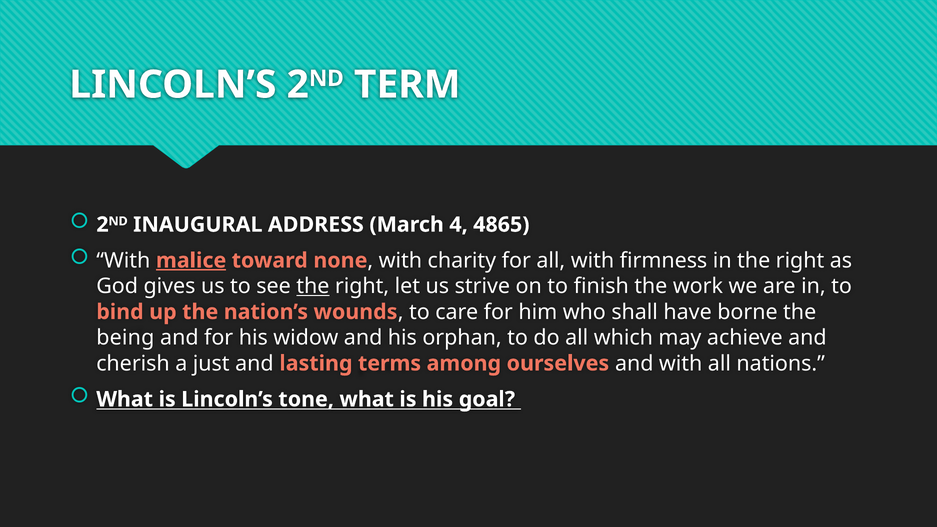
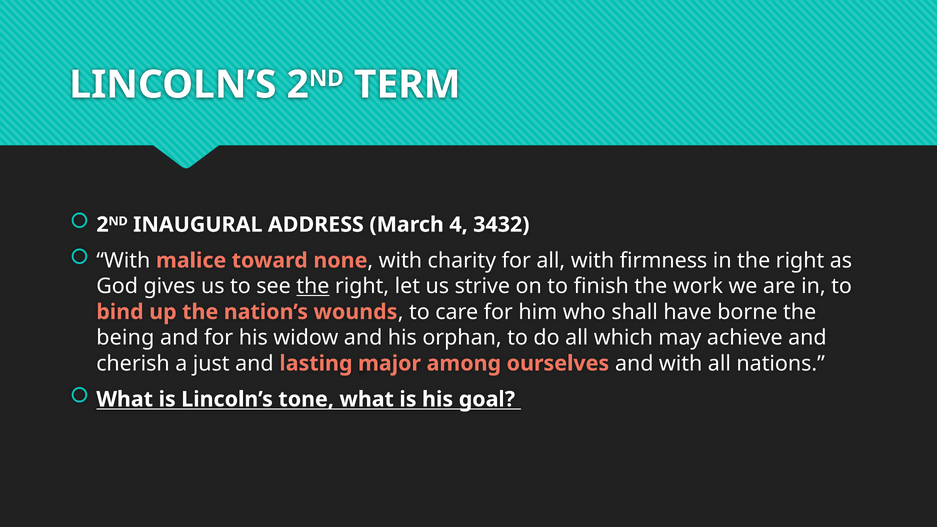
4865: 4865 -> 3432
malice underline: present -> none
terms: terms -> major
